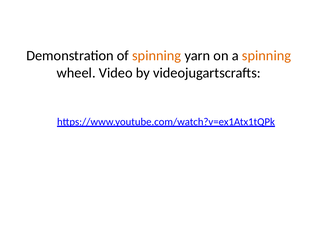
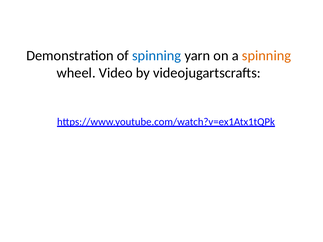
spinning at (157, 56) colour: orange -> blue
